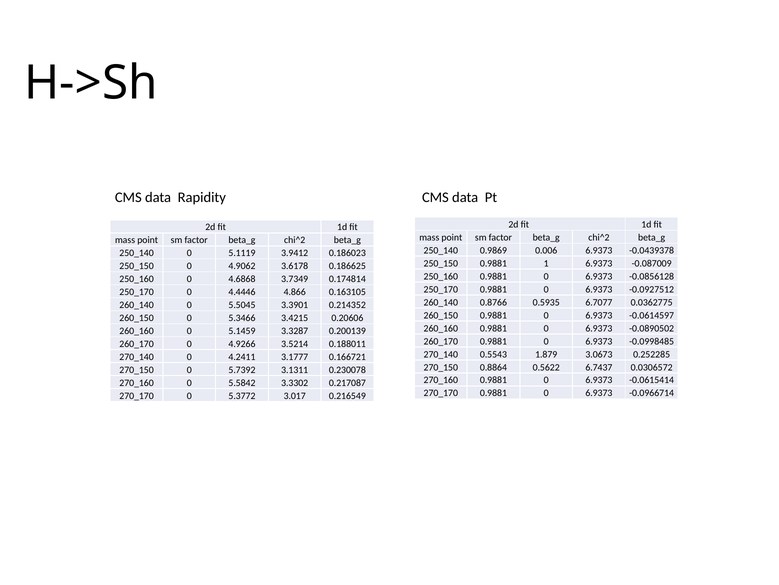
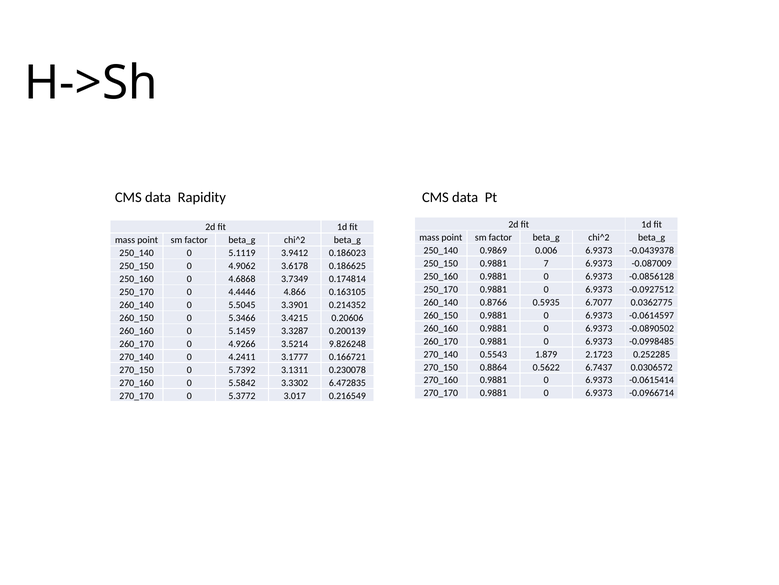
1: 1 -> 7
0.188011: 0.188011 -> 9.826248
3.0673: 3.0673 -> 2.1723
0.217087: 0.217087 -> 6.472835
